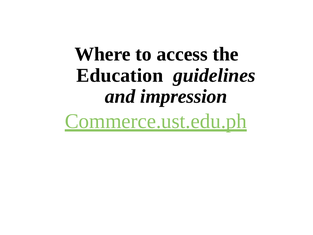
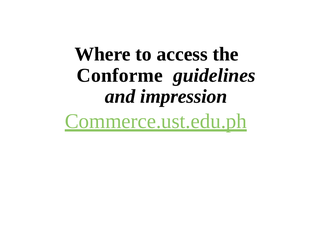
Education: Education -> Conforme
